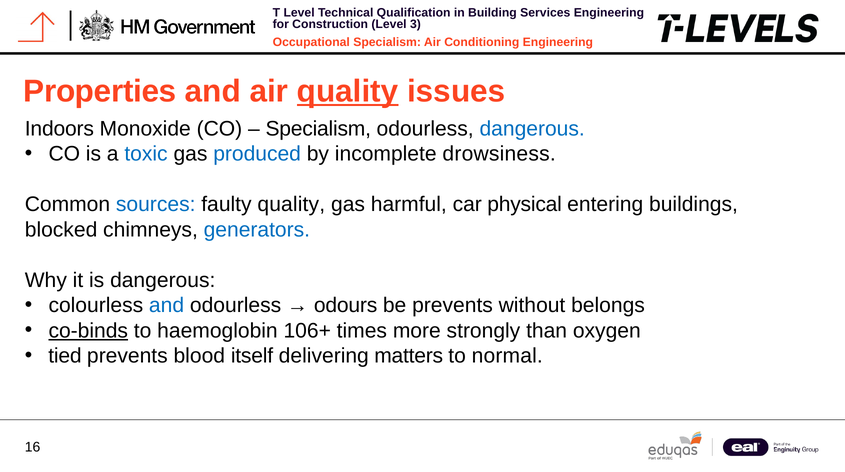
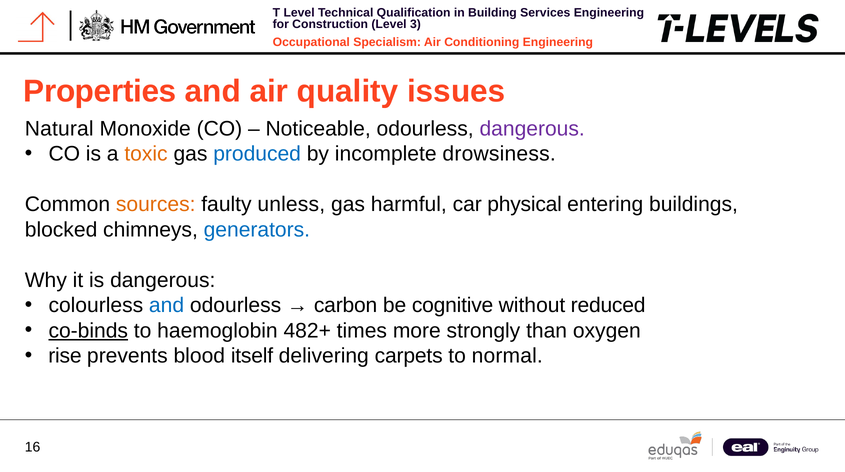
quality at (348, 91) underline: present -> none
Indoors: Indoors -> Natural
Specialism at (318, 129): Specialism -> Noticeable
dangerous at (532, 129) colour: blue -> purple
toxic colour: blue -> orange
sources colour: blue -> orange
faulty quality: quality -> unless
odours: odours -> carbon
be prevents: prevents -> cognitive
belongs: belongs -> reduced
106+: 106+ -> 482+
tied: tied -> rise
matters: matters -> carpets
